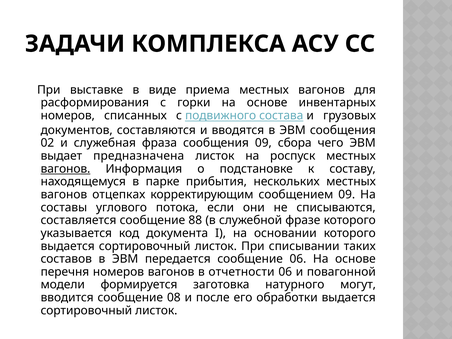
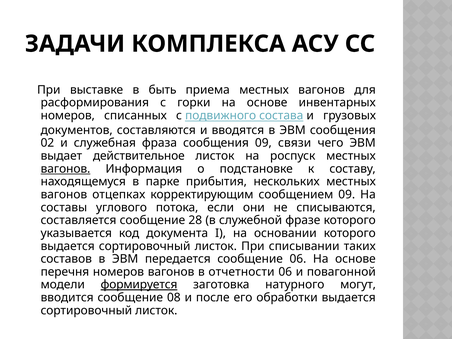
виде: виде -> быть
сбора: сбора -> связи
предназначена: предназначена -> действительное
88: 88 -> 28
формируется underline: none -> present
